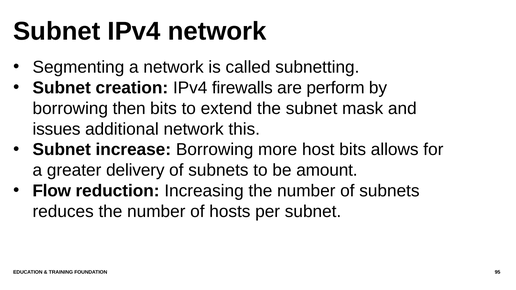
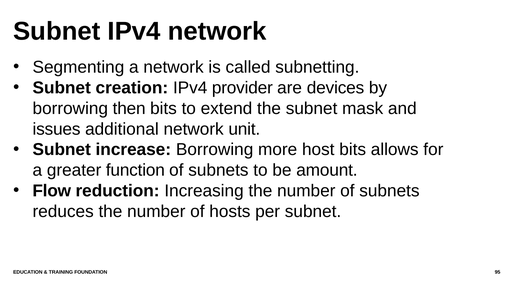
firewalls: firewalls -> provider
perform: perform -> devices
this: this -> unit
delivery: delivery -> function
